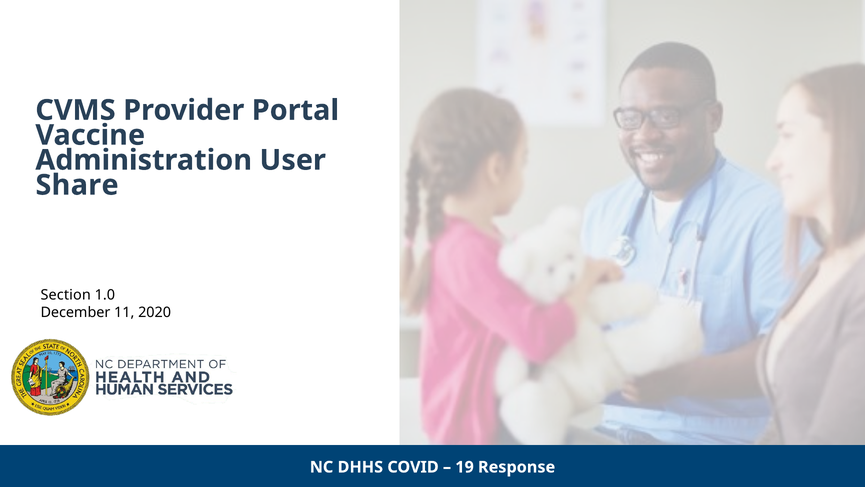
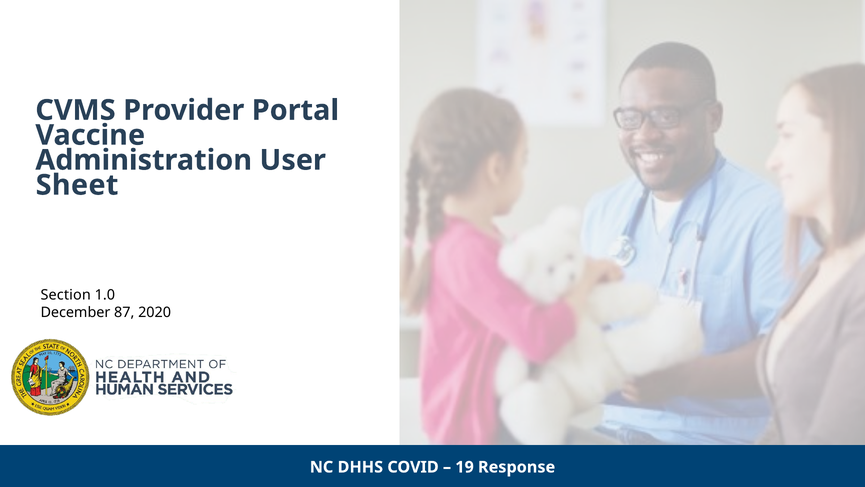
Share: Share -> Sheet
11: 11 -> 87
